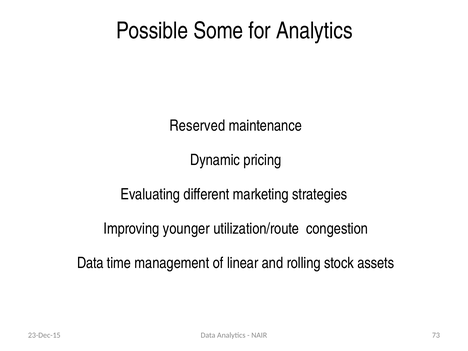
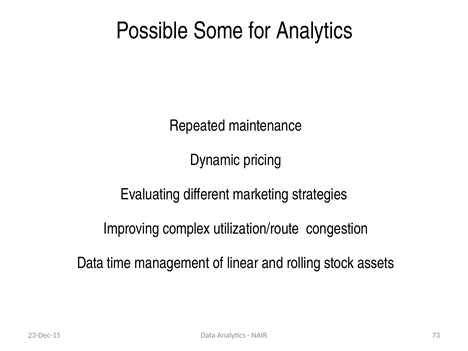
Reserved: Reserved -> Repeated
younger: younger -> complex
